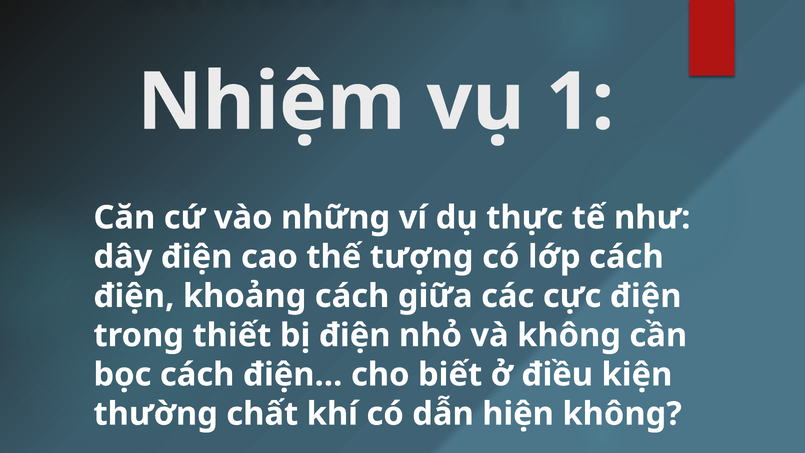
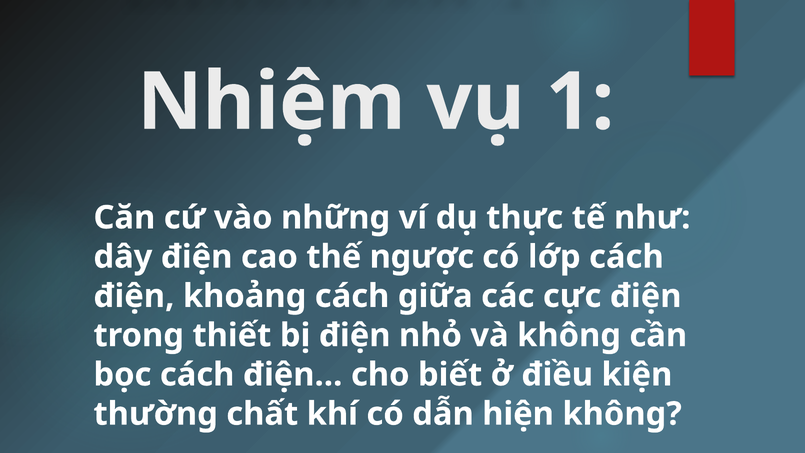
tượng: tượng -> ngược
